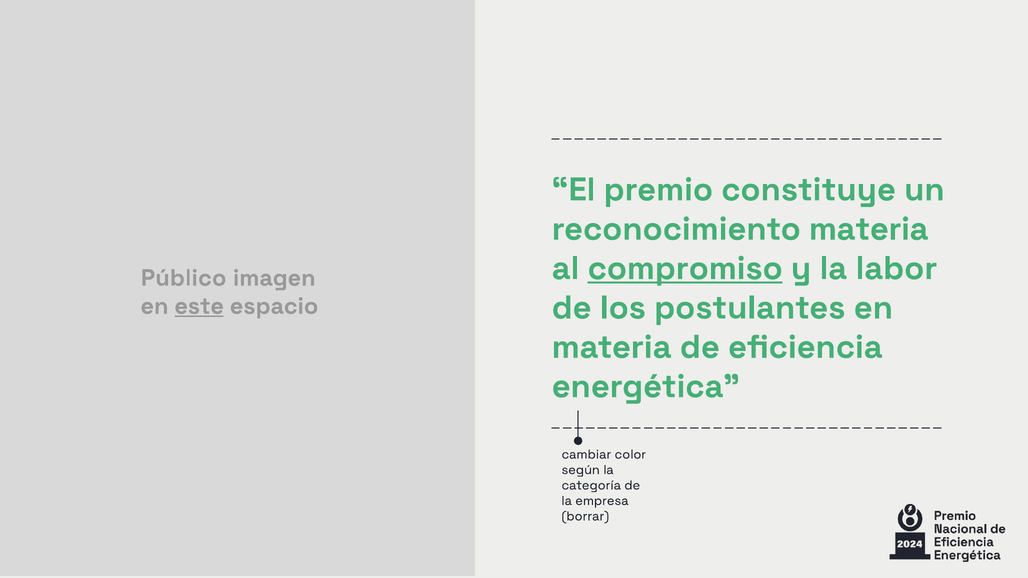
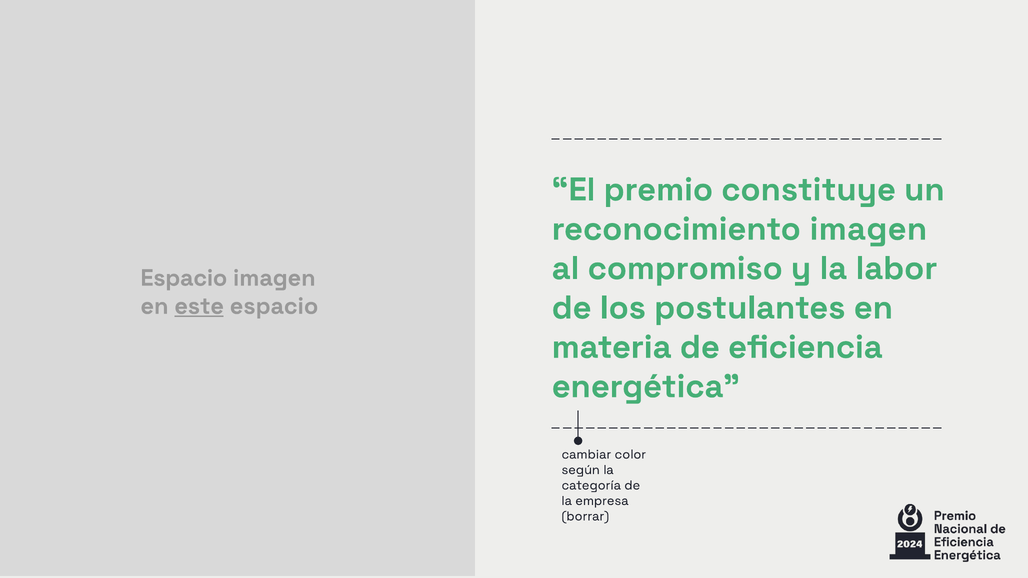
reconocimiento materia: materia -> imagen
compromiso underline: present -> none
Público at (184, 278): Público -> Espacio
